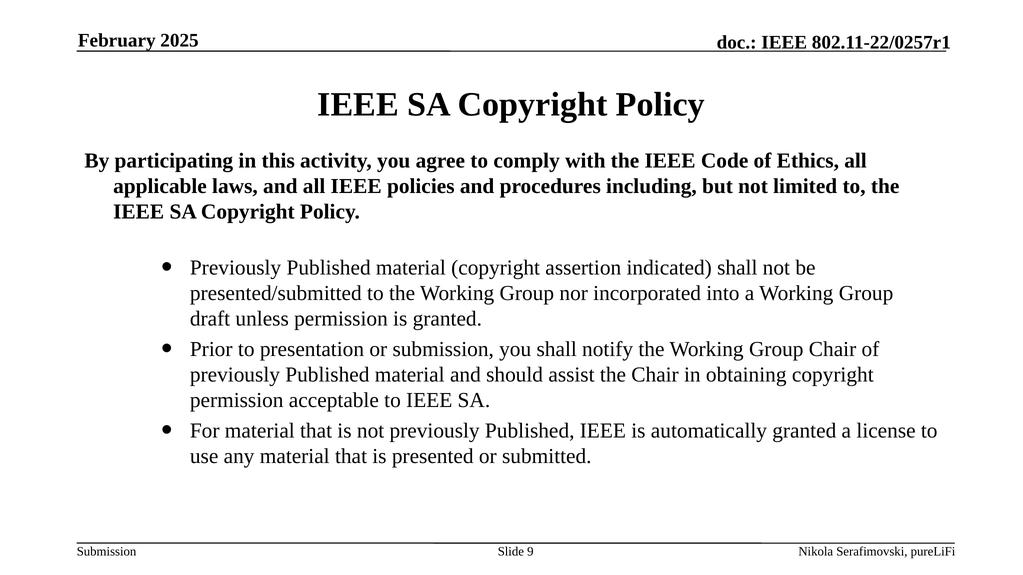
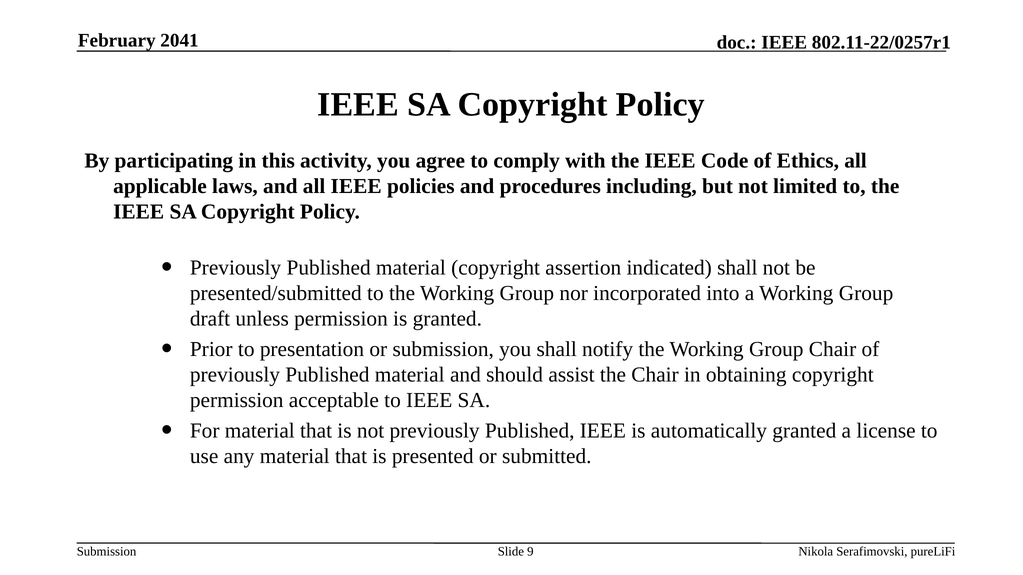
2025: 2025 -> 2041
